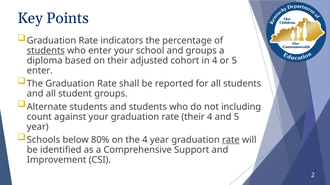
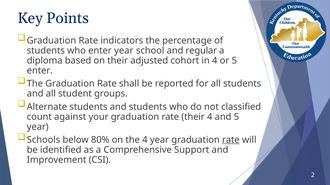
students at (46, 51) underline: present -> none
enter your: your -> year
and groups: groups -> regular
including: including -> classified
